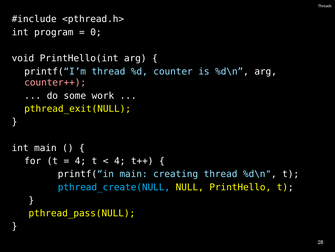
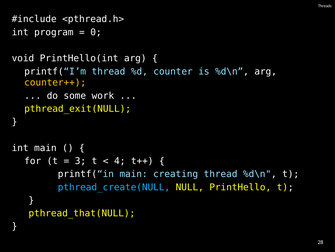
counter++ colour: pink -> yellow
4 at (80, 161): 4 -> 3
pthread_pass(NULL: pthread_pass(NULL -> pthread_that(NULL
